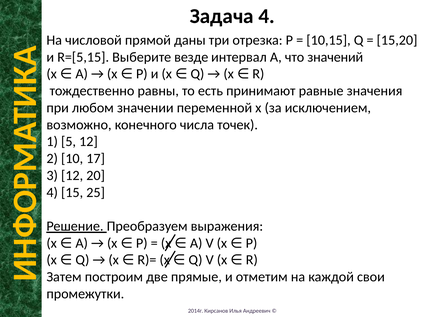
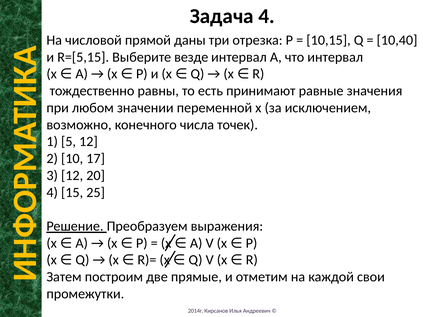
15,20: 15,20 -> 10,40
что значений: значений -> интервал
